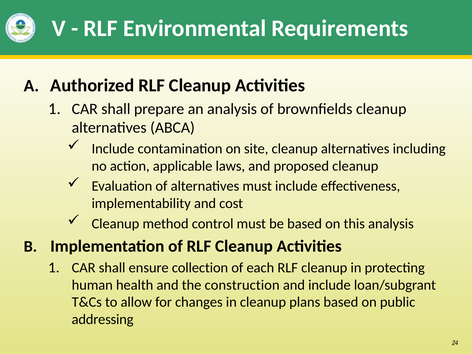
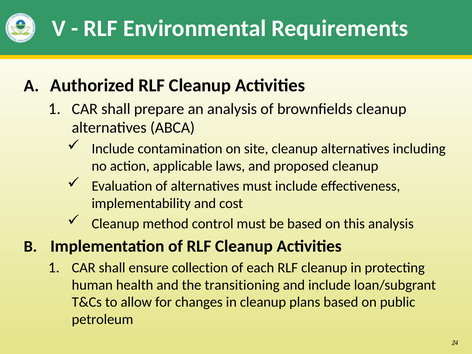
construction: construction -> transitioning
addressing: addressing -> petroleum
